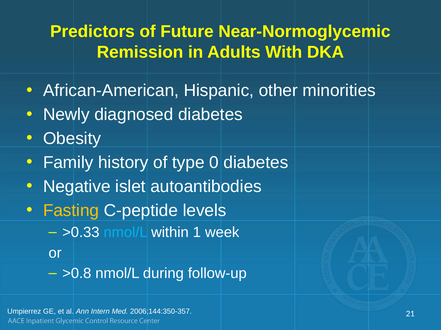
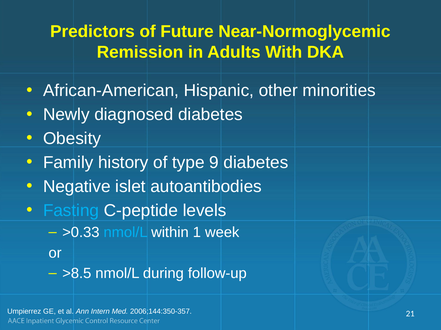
0: 0 -> 9
Fasting colour: yellow -> light blue
>0.8: >0.8 -> >8.5
